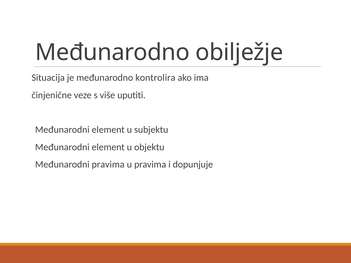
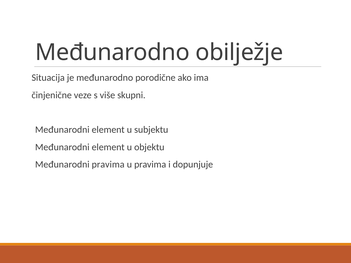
kontrolira: kontrolira -> porodične
uputiti: uputiti -> skupni
